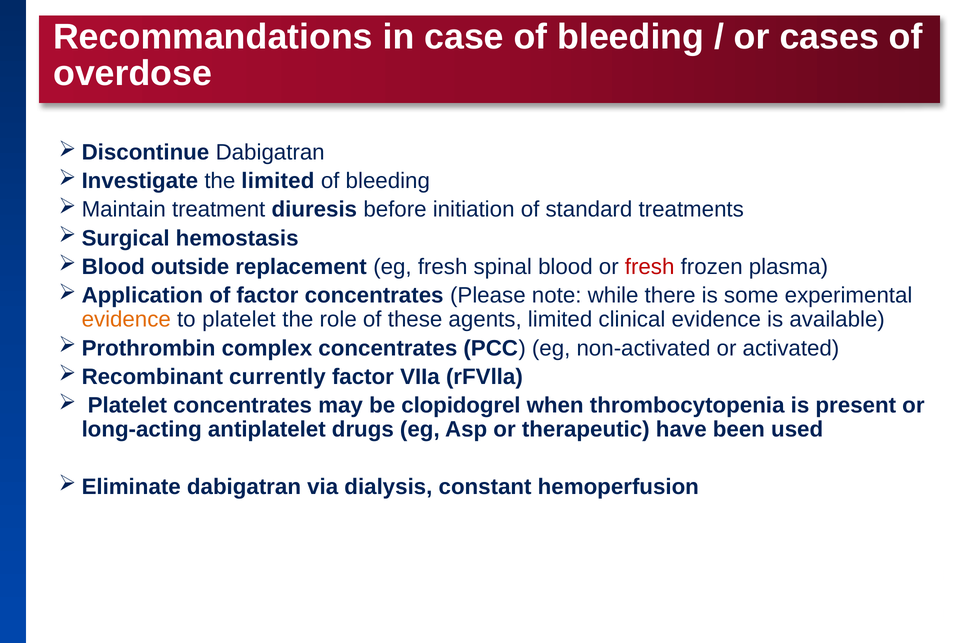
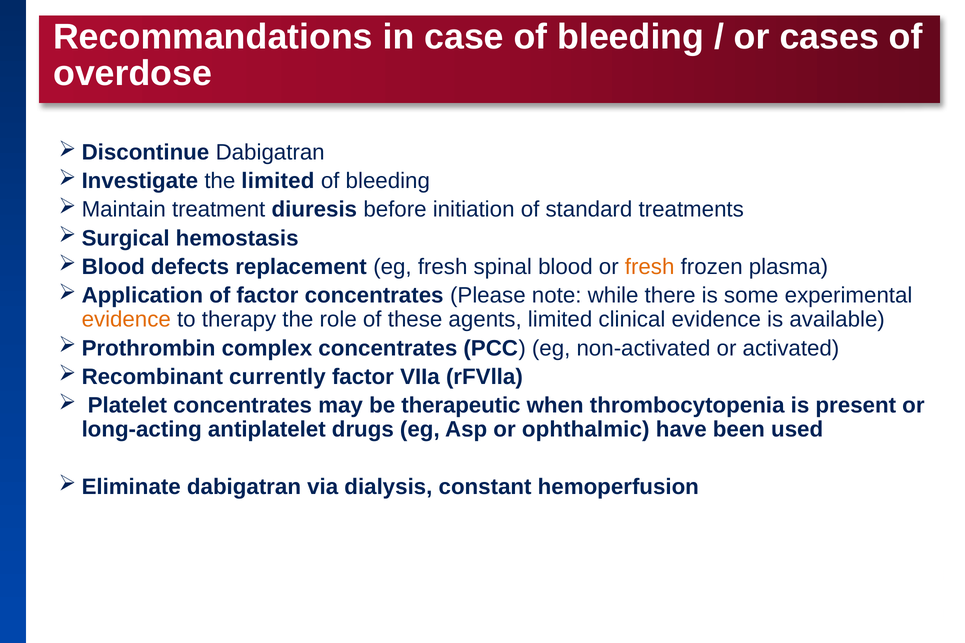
outside: outside -> defects
fresh at (650, 267) colour: red -> orange
to platelet: platelet -> therapy
clopidogrel: clopidogrel -> therapeutic
therapeutic: therapeutic -> ophthalmic
